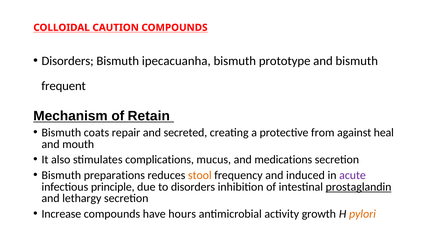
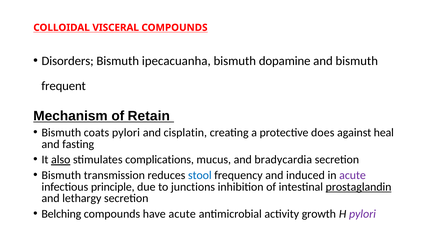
CAUTION: CAUTION -> VISCERAL
prototype: prototype -> dopamine
coats repair: repair -> pylori
secreted: secreted -> cisplatin
from: from -> does
mouth: mouth -> fasting
also underline: none -> present
medications: medications -> bradycardia
preparations: preparations -> transmission
stool colour: orange -> blue
to disorders: disorders -> junctions
Increase: Increase -> Belching
have hours: hours -> acute
pylori at (362, 214) colour: orange -> purple
